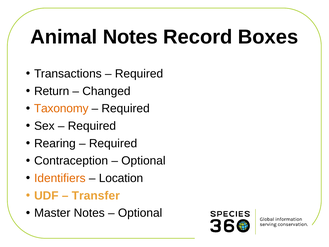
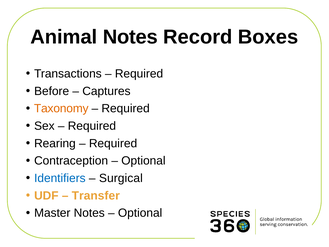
Return: Return -> Before
Changed: Changed -> Captures
Identifiers colour: orange -> blue
Location: Location -> Surgical
